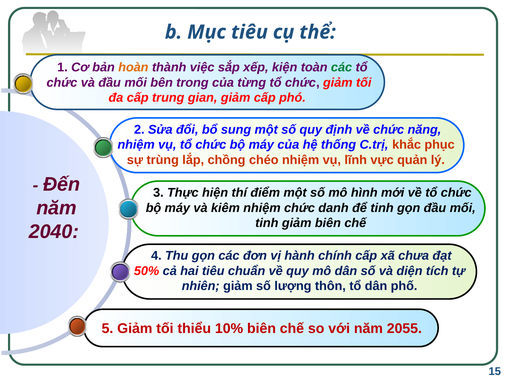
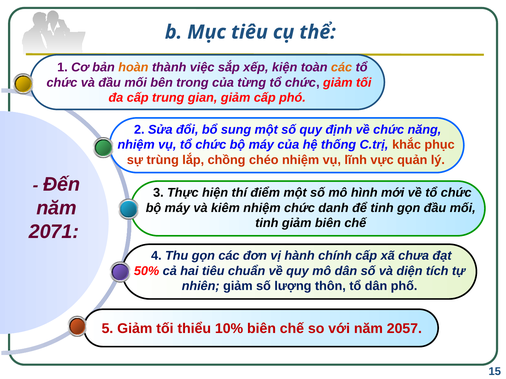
các at (342, 67) colour: green -> orange
2040: 2040 -> 2071
2055: 2055 -> 2057
